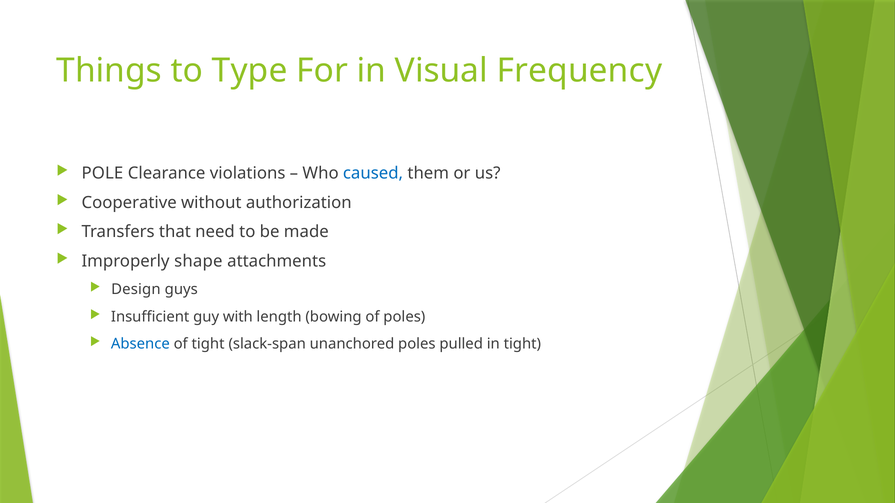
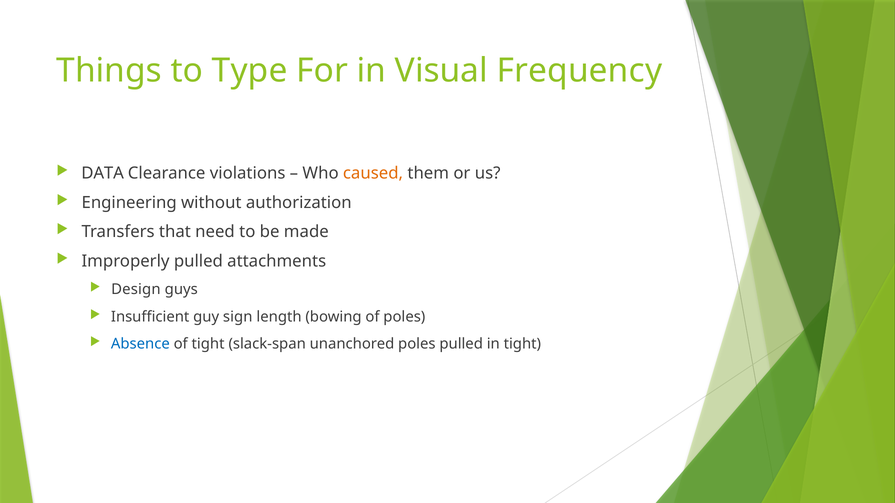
POLE: POLE -> DATA
caused colour: blue -> orange
Cooperative: Cooperative -> Engineering
Improperly shape: shape -> pulled
with: with -> sign
